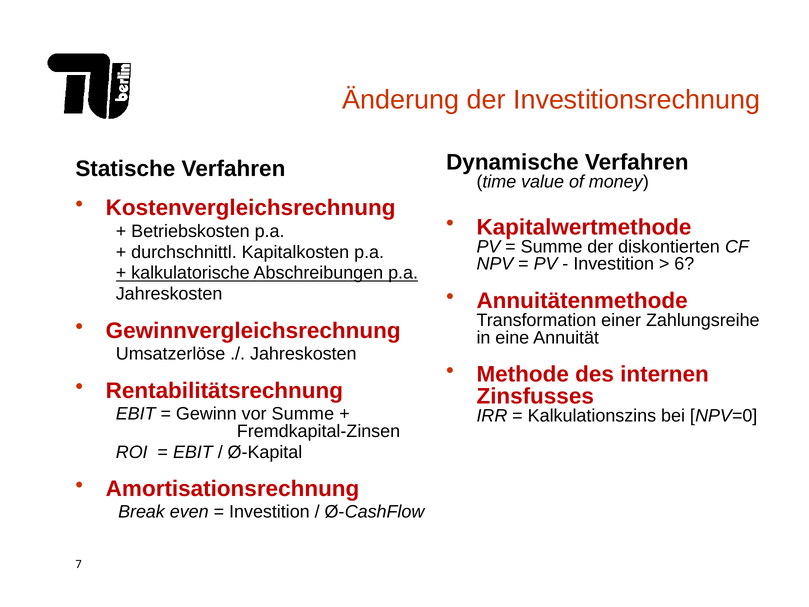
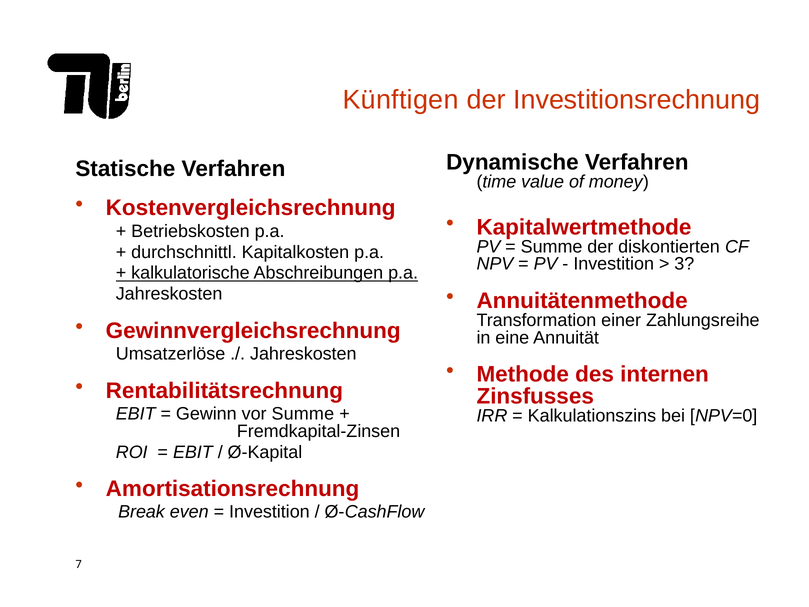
Änderung: Änderung -> Künftigen
6: 6 -> 3
